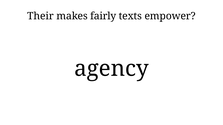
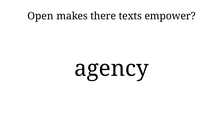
Their: Their -> Open
fairly: fairly -> there
